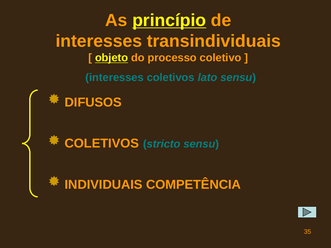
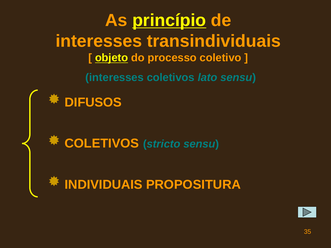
COMPETÊNCIA: COMPETÊNCIA -> PROPOSITURA
